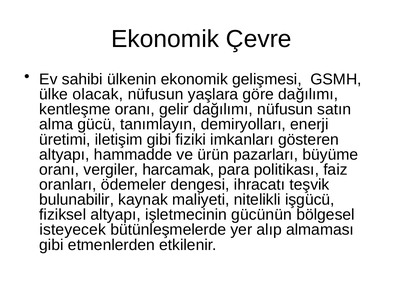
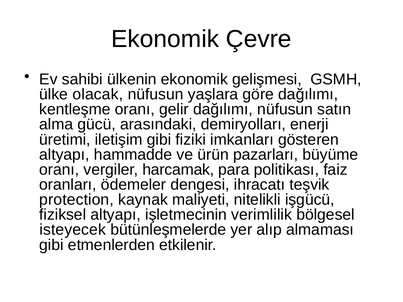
tanımlayın: tanımlayın -> arasındaki
bulunabilir: bulunabilir -> protection
gücünün: gücünün -> verimlilik
